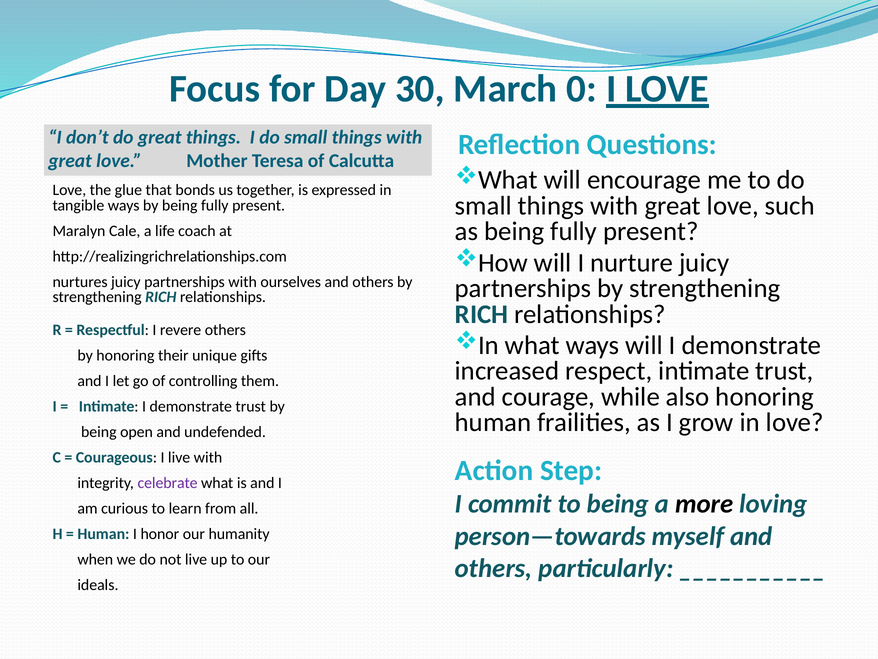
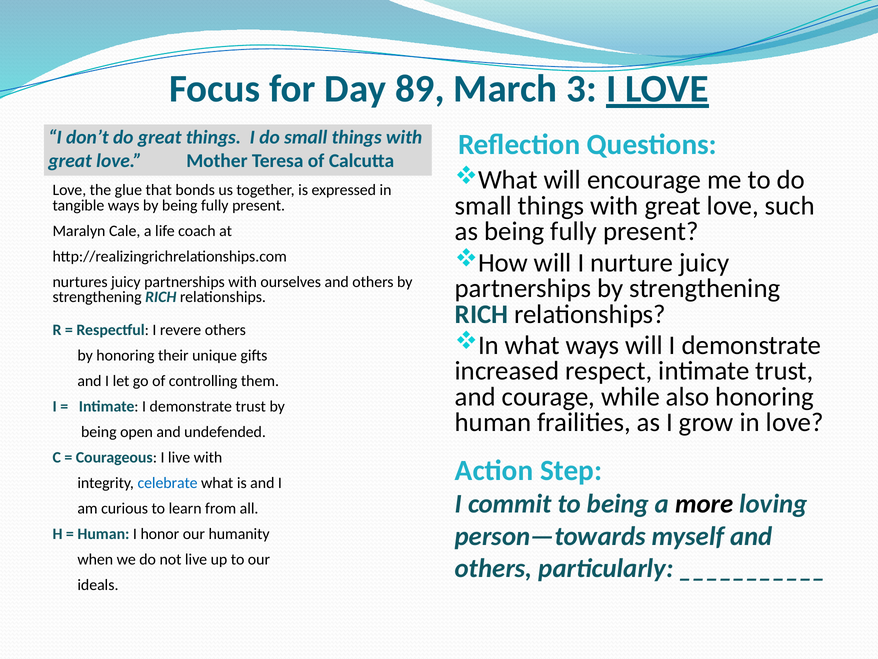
30: 30 -> 89
0: 0 -> 3
celebrate colour: purple -> blue
